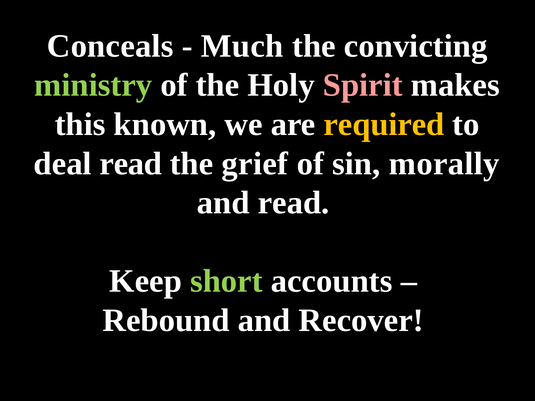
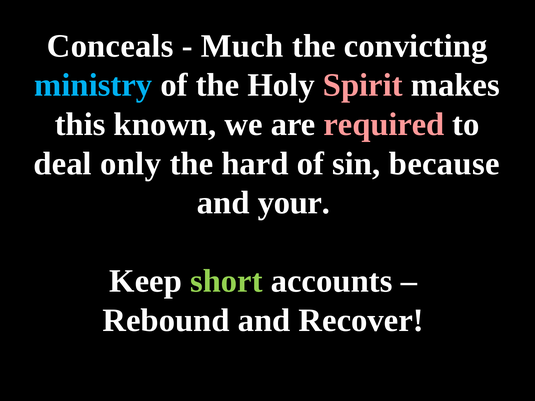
ministry colour: light green -> light blue
required colour: yellow -> pink
deal read: read -> only
grief: grief -> hard
morally: morally -> because
and read: read -> your
